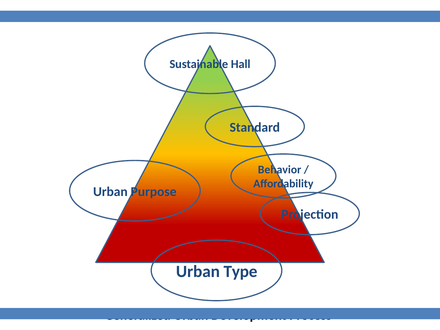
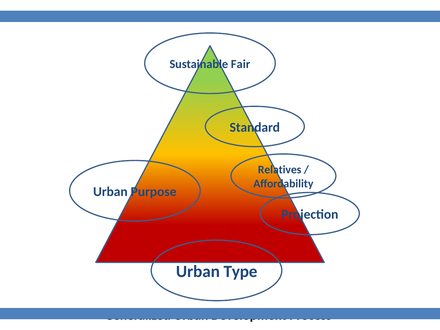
Hall: Hall -> Fair
Behavior: Behavior -> Relatives
